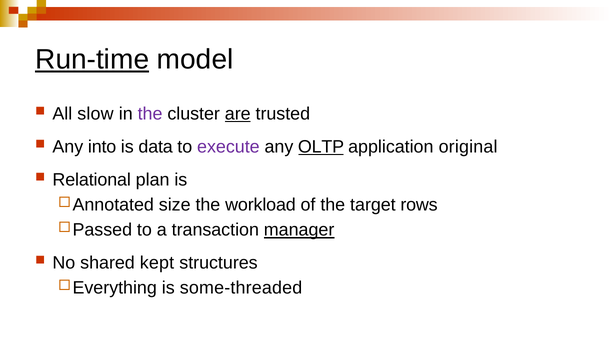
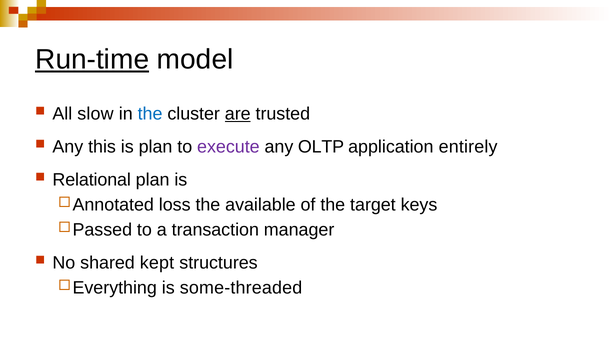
the at (150, 114) colour: purple -> blue
into: into -> this
is data: data -> plan
OLTP underline: present -> none
original: original -> entirely
size: size -> loss
workload: workload -> available
rows: rows -> keys
manager underline: present -> none
